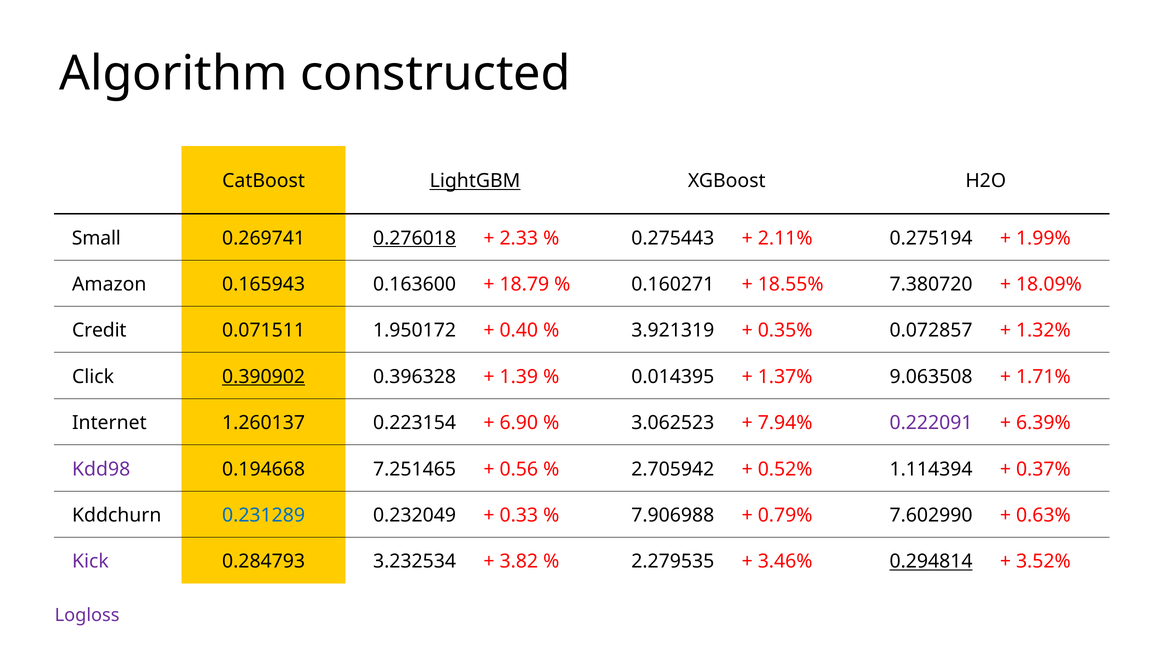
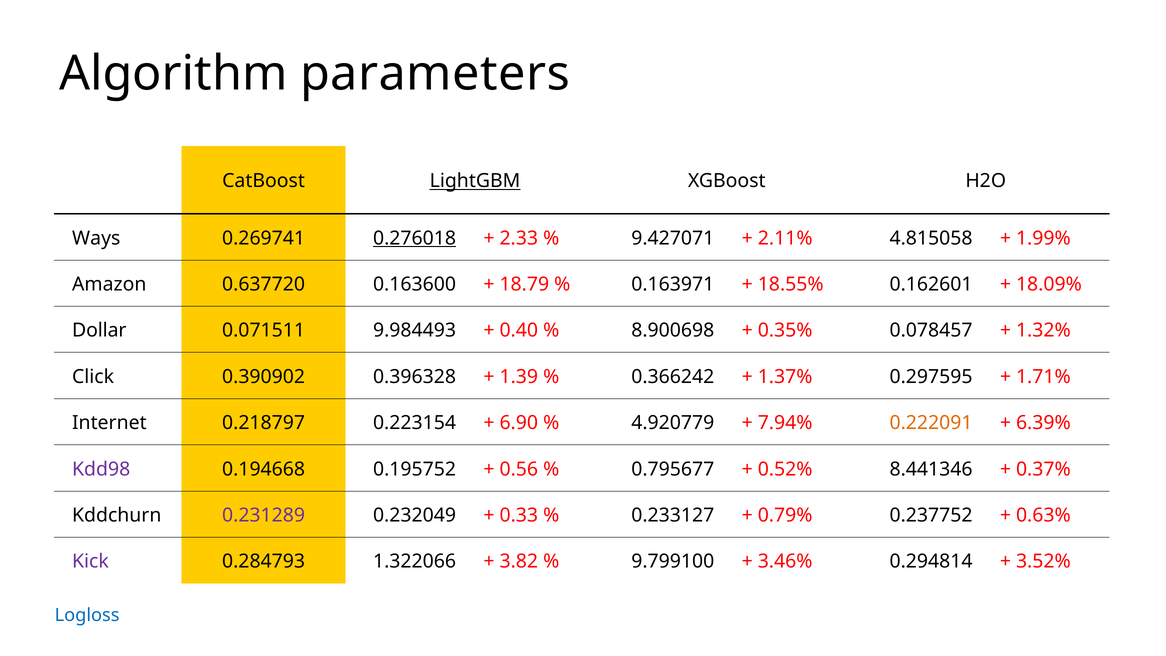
constructed: constructed -> parameters
Small: Small -> Ways
0.275443: 0.275443 -> 9.427071
0.275194: 0.275194 -> 4.815058
0.165943: 0.165943 -> 0.637720
0.160271: 0.160271 -> 0.163971
7.380720: 7.380720 -> 0.162601
Credit: Credit -> Dollar
1.950172: 1.950172 -> 9.984493
3.921319: 3.921319 -> 8.900698
0.072857: 0.072857 -> 0.078457
0.390902 underline: present -> none
0.014395: 0.014395 -> 0.366242
9.063508: 9.063508 -> 0.297595
1.260137: 1.260137 -> 0.218797
3.062523: 3.062523 -> 4.920779
0.222091 colour: purple -> orange
7.251465: 7.251465 -> 0.195752
2.705942: 2.705942 -> 0.795677
1.114394: 1.114394 -> 8.441346
0.231289 colour: blue -> purple
7.906988: 7.906988 -> 0.233127
7.602990: 7.602990 -> 0.237752
3.232534: 3.232534 -> 1.322066
2.279535: 2.279535 -> 9.799100
0.294814 underline: present -> none
Logloss colour: purple -> blue
